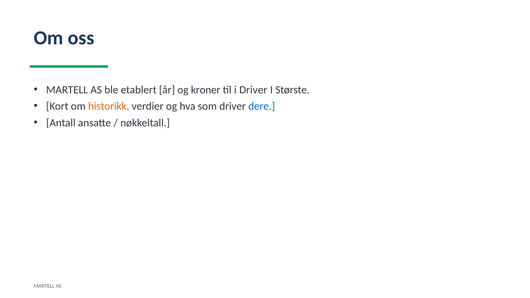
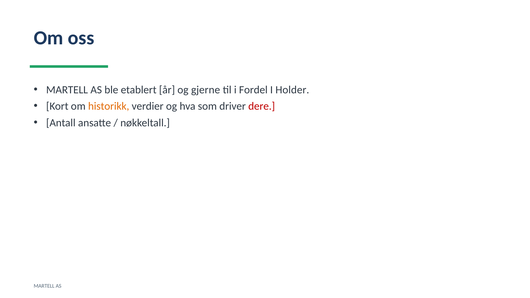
kroner: kroner -> gjerne
i Driver: Driver -> Fordel
Største: Største -> Holder
dere colour: blue -> red
